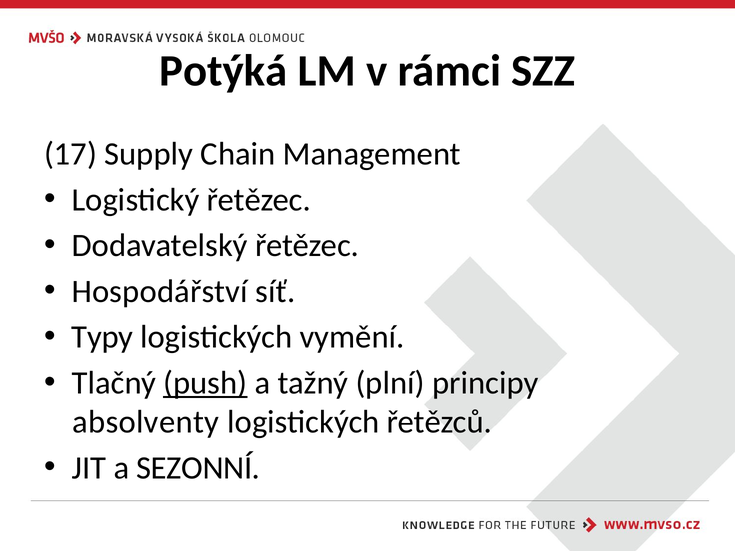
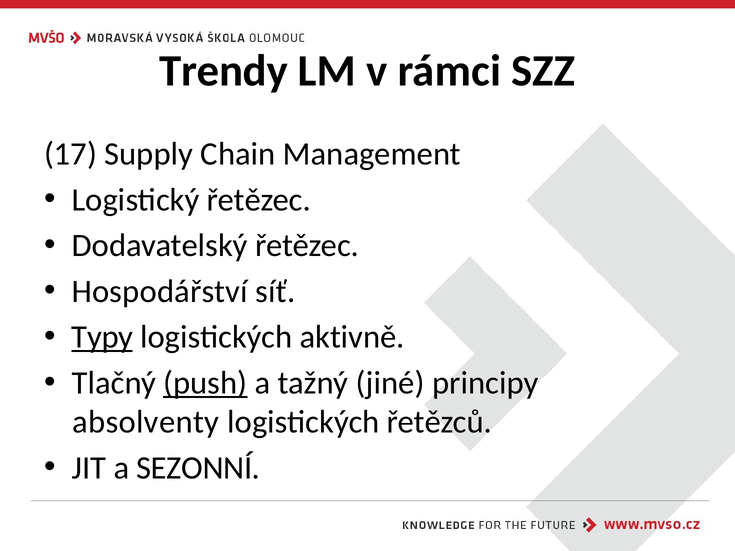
Potýká: Potýká -> Trendy
Typy underline: none -> present
vymění: vymění -> aktivně
plní: plní -> jiné
